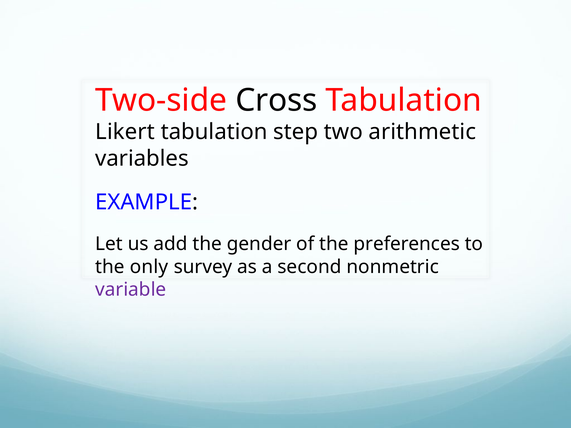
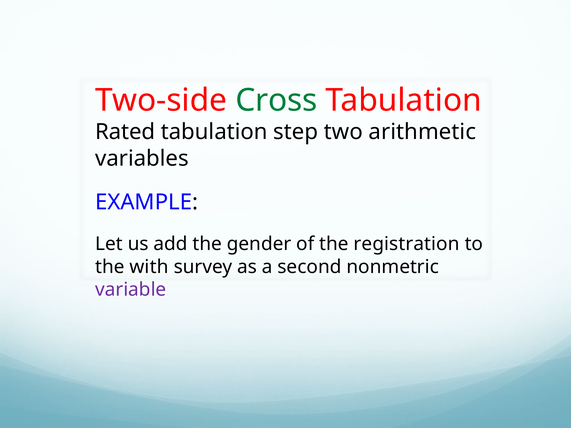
Cross colour: black -> green
Likert: Likert -> Rated
preferences: preferences -> registration
only: only -> with
